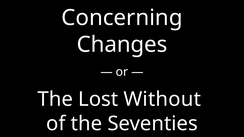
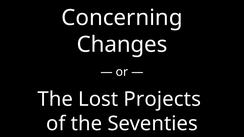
Without: Without -> Projects
